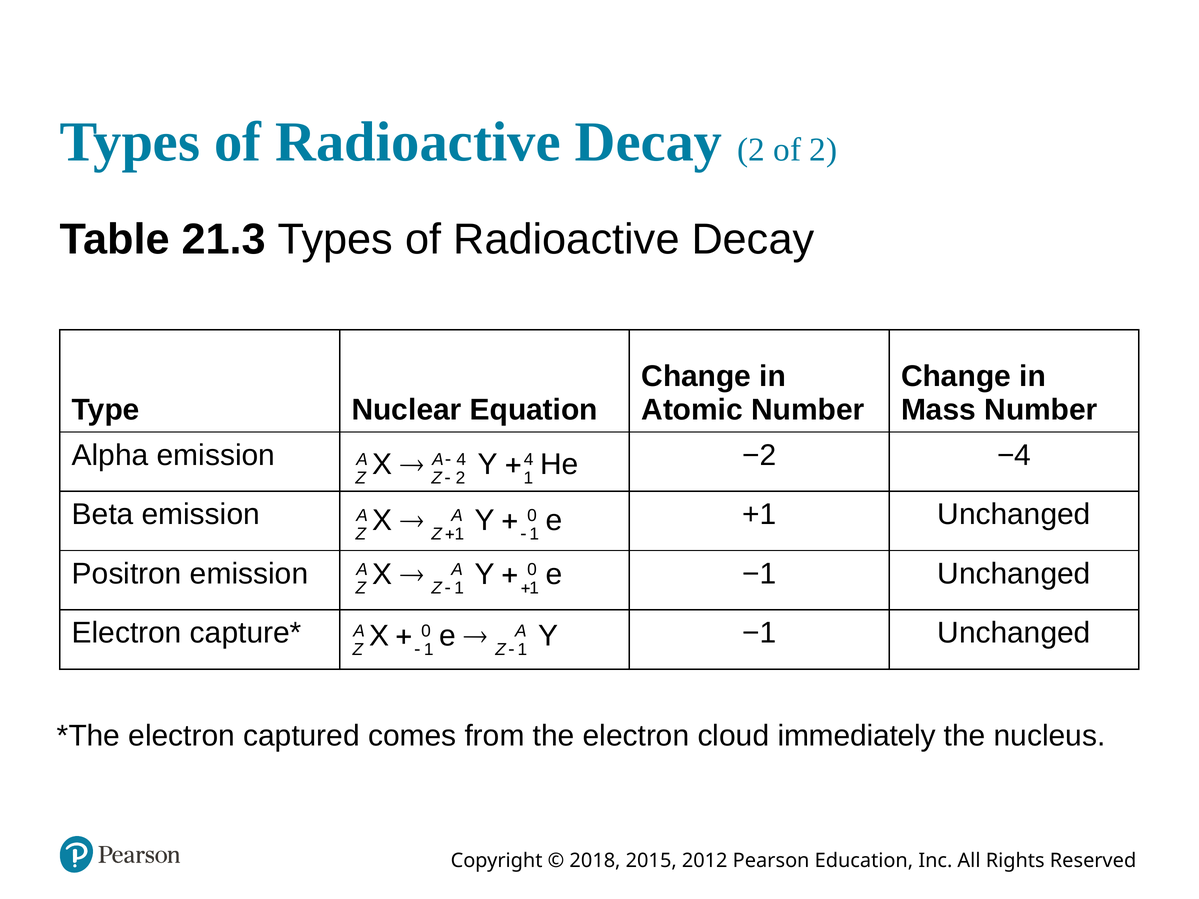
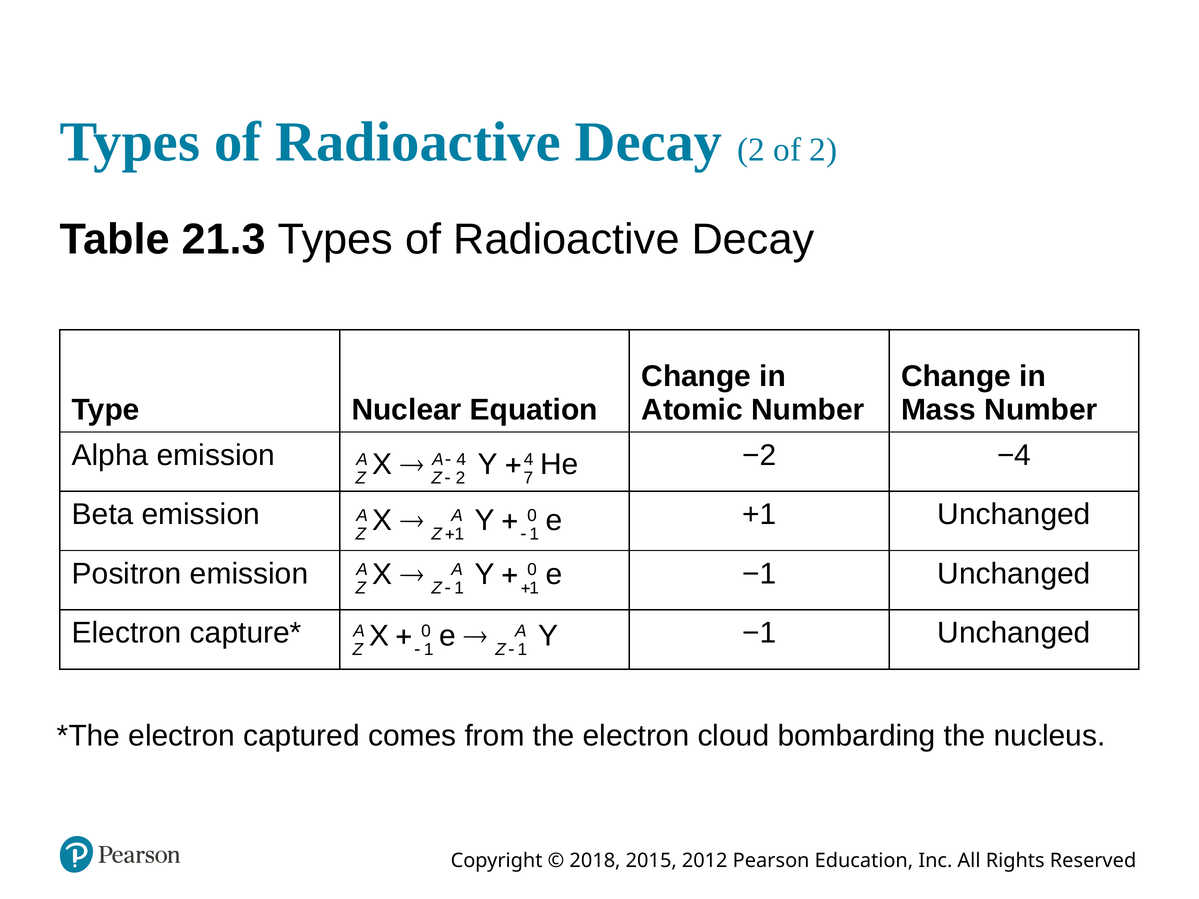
2 1: 1 -> 7
immediately: immediately -> bombarding
